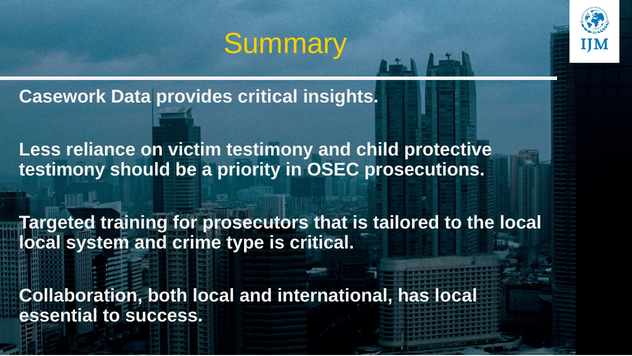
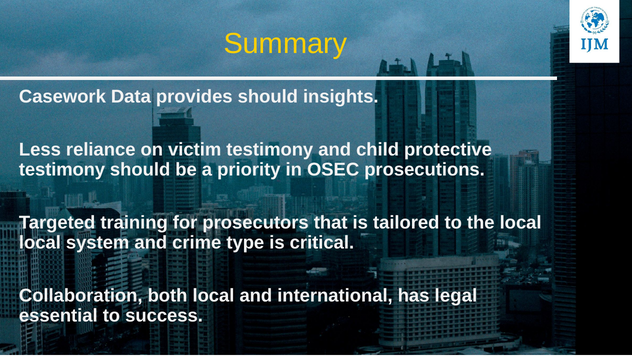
provides critical: critical -> should
has local: local -> legal
